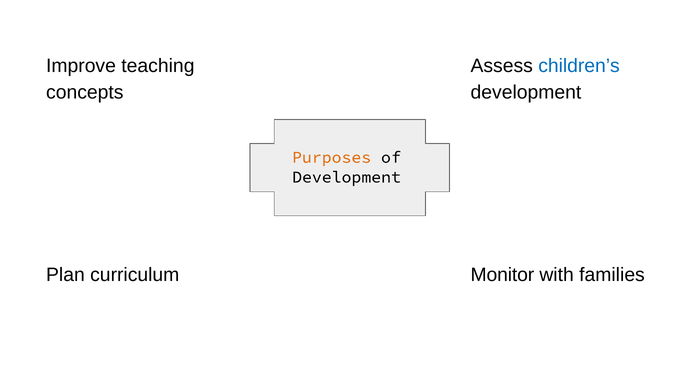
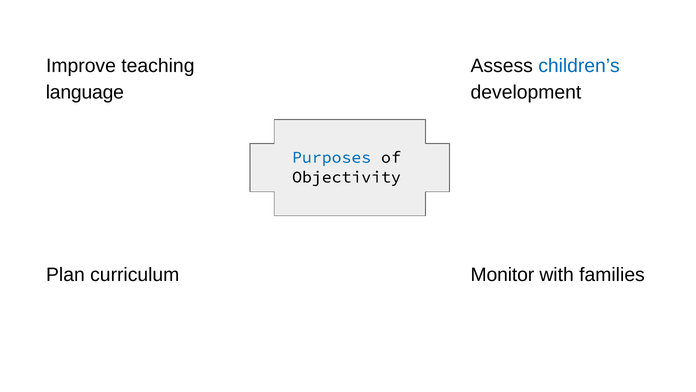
concepts: concepts -> language
Purposes colour: orange -> blue
Development at (346, 177): Development -> Objectivity
